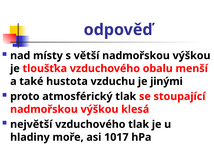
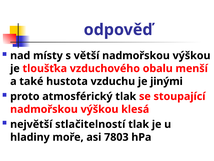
největší vzduchového: vzduchového -> stlačitelností
1017: 1017 -> 7803
